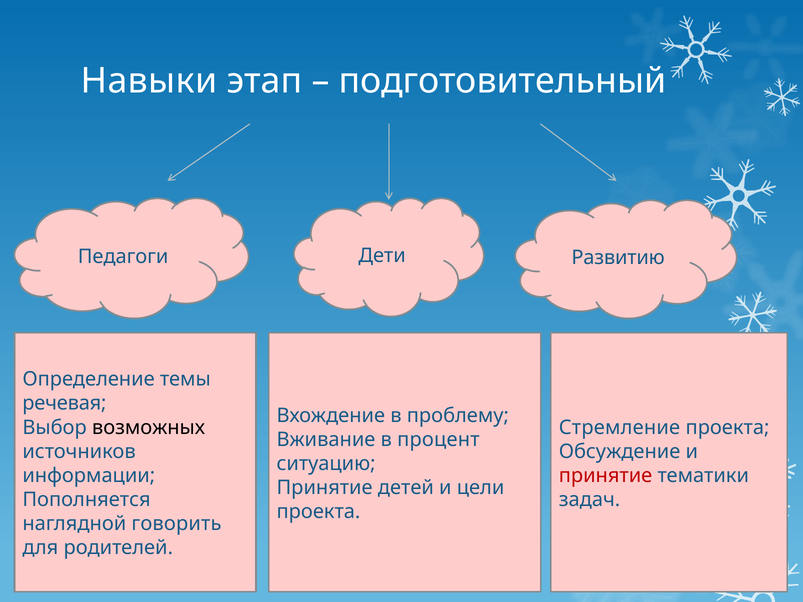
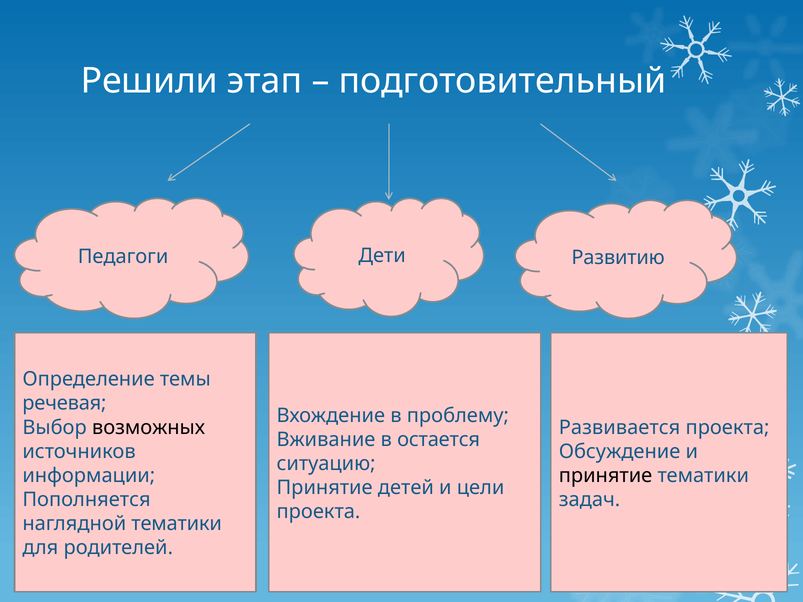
Навыки: Навыки -> Решили
Стремление: Стремление -> Развивается
процент: процент -> остается
принятие at (606, 476) colour: red -> black
наглядной говорить: говорить -> тематики
